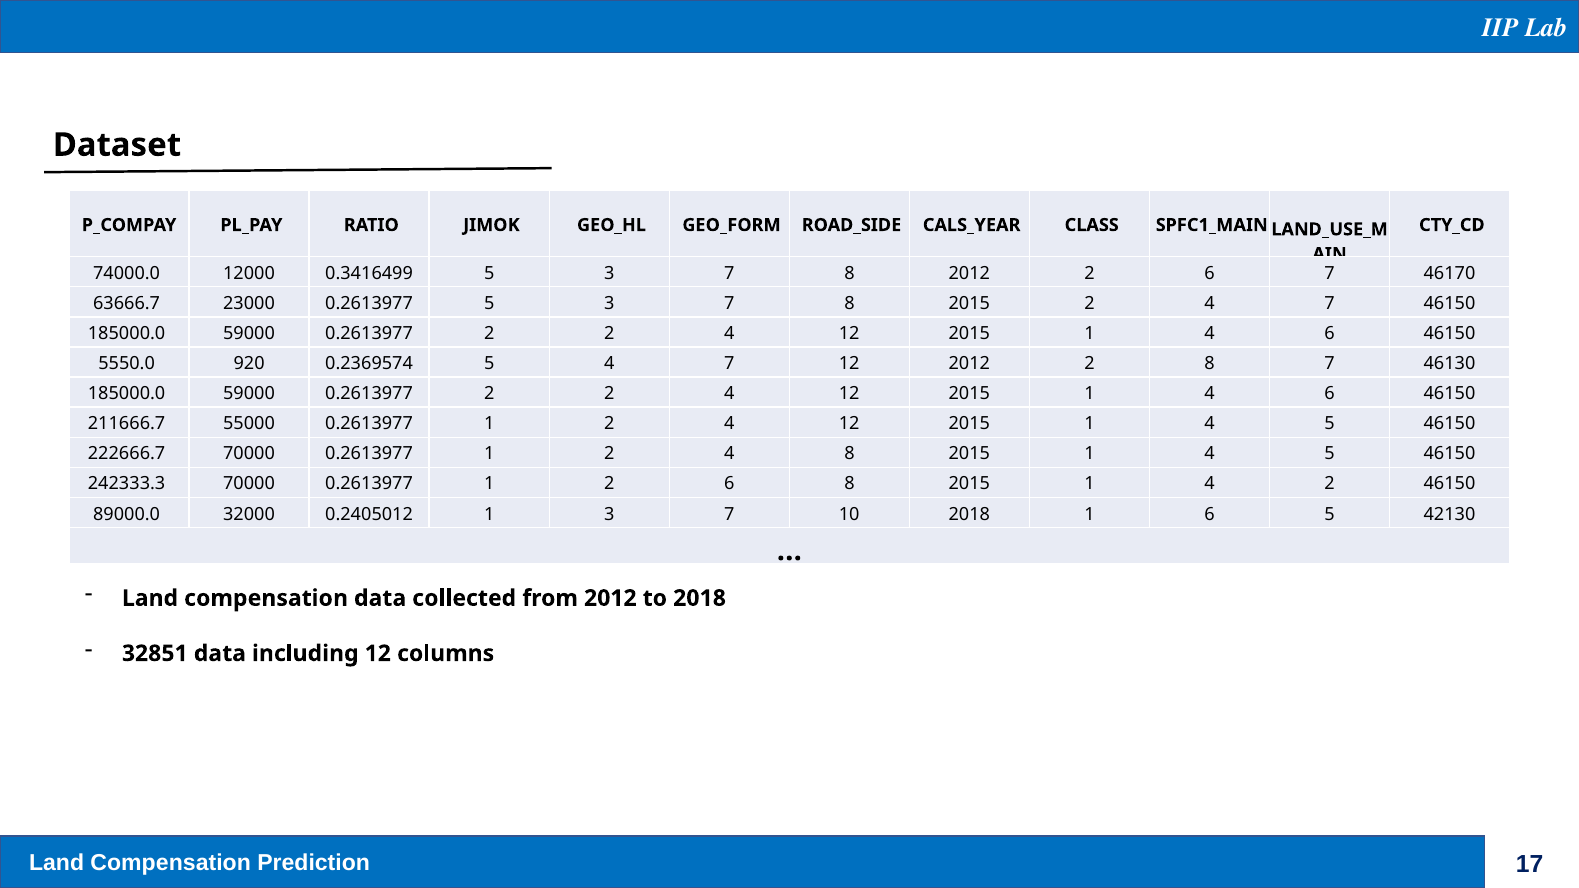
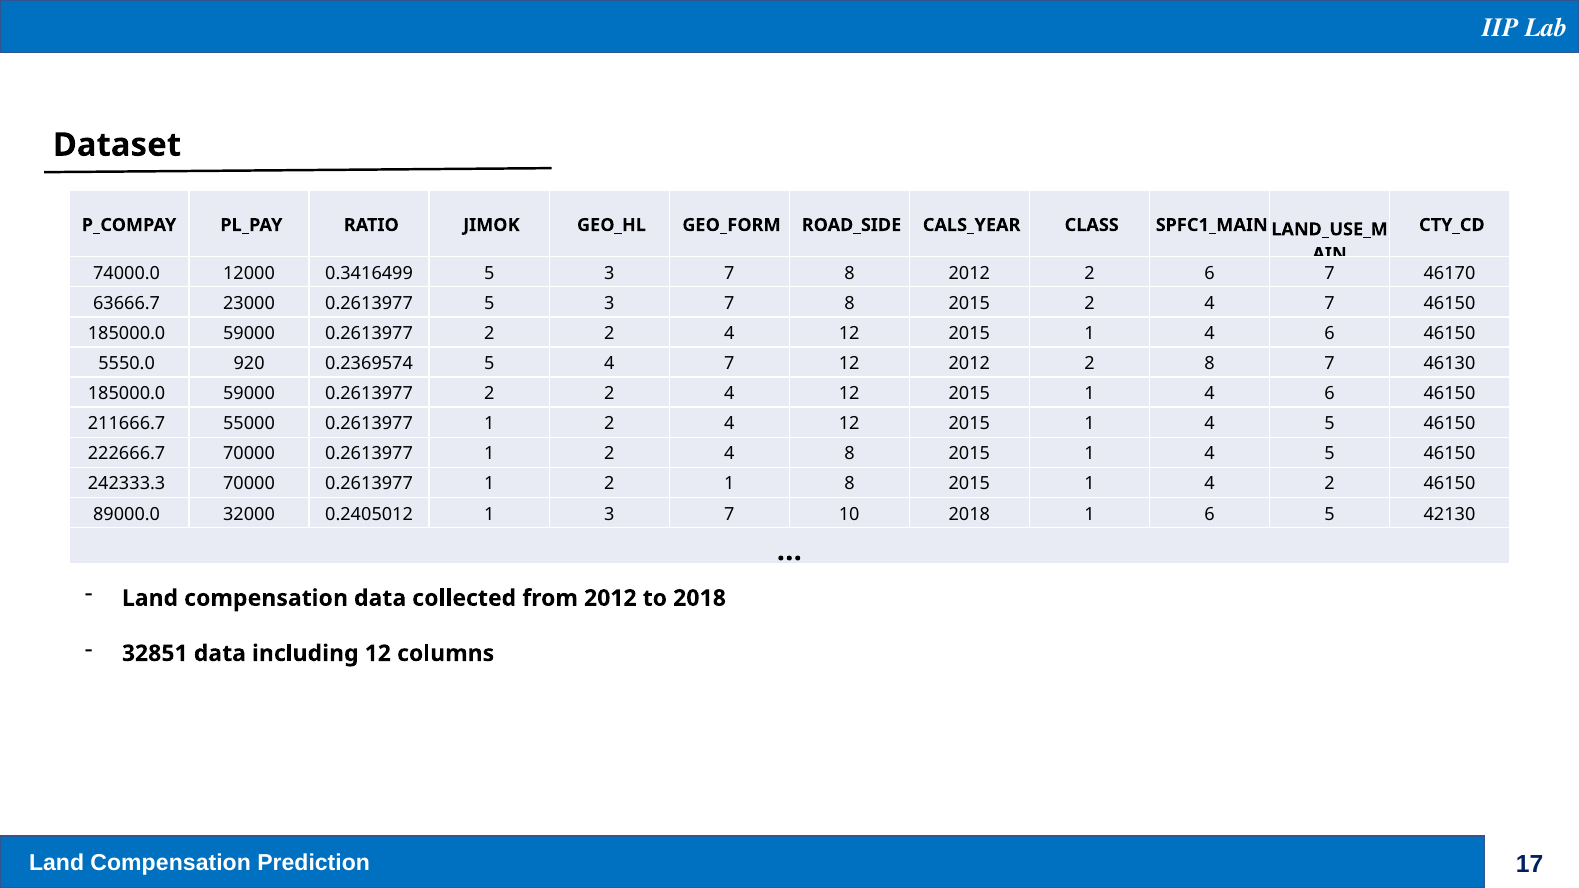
1 2 6: 6 -> 1
